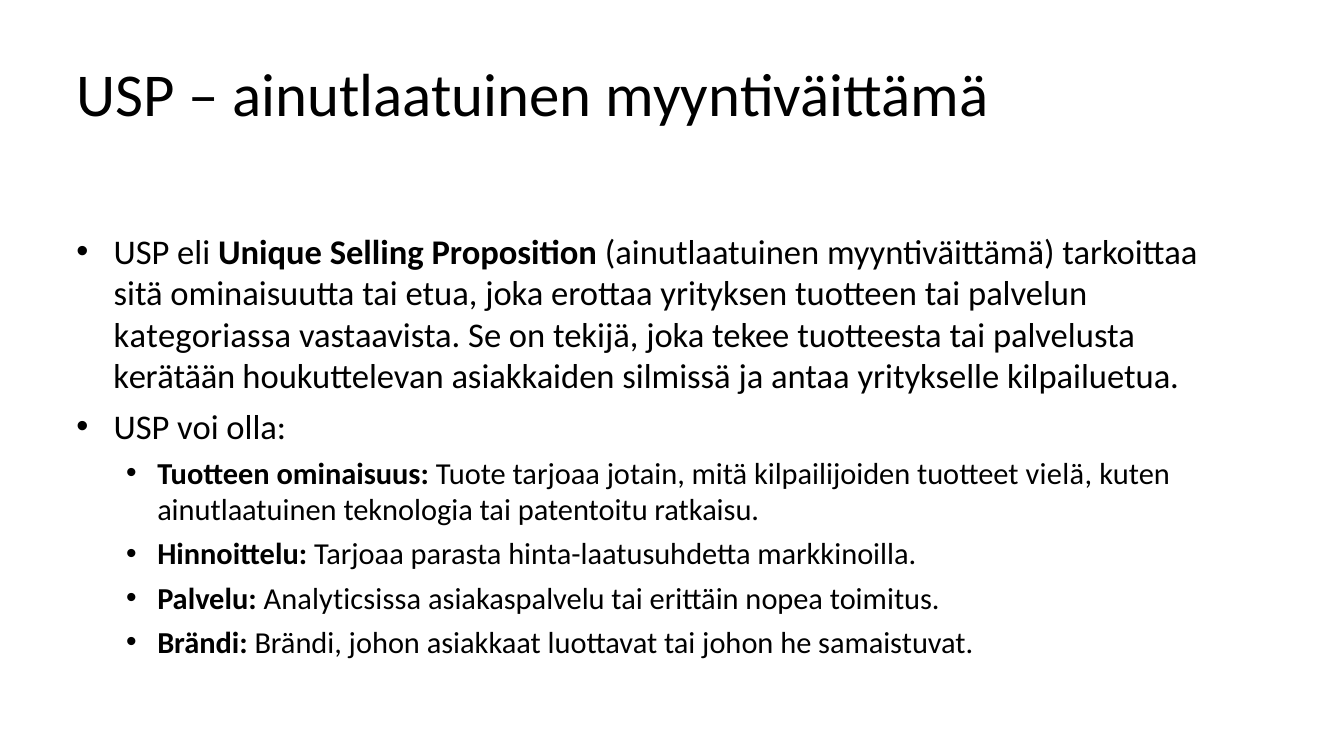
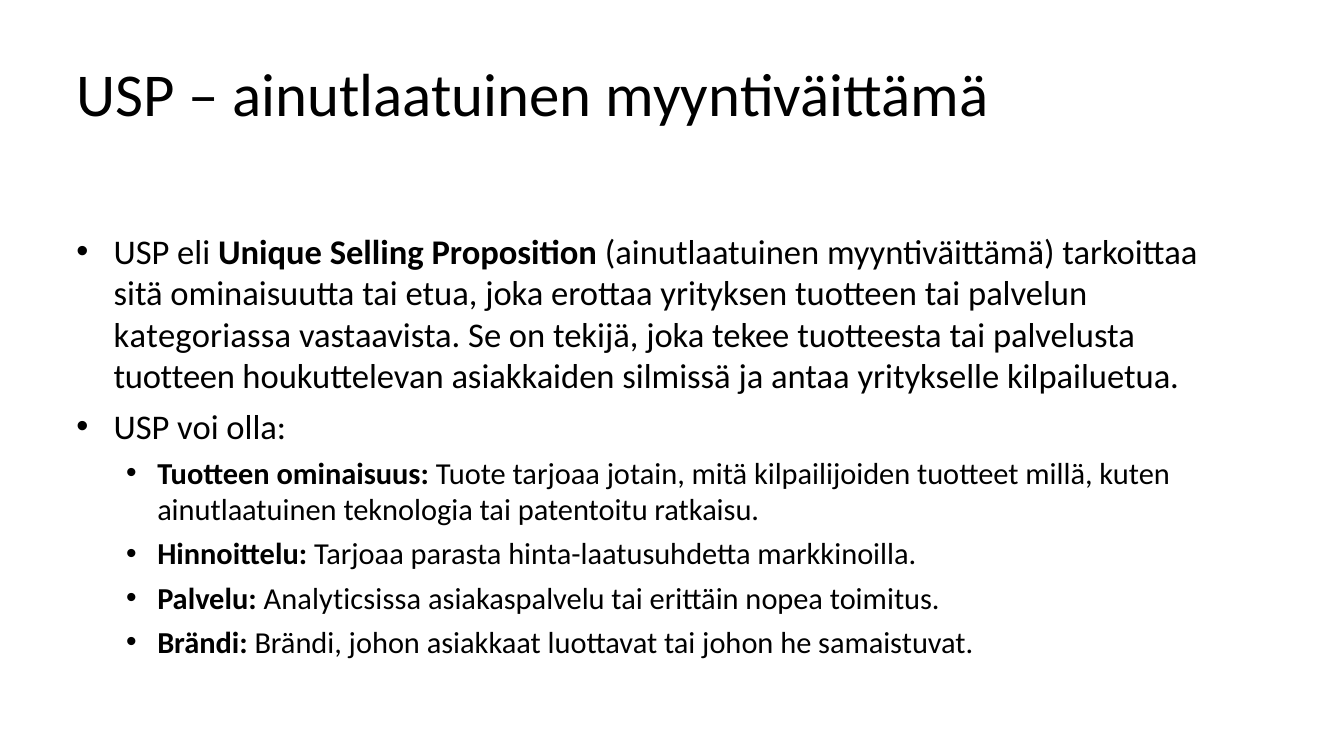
kerätään at (174, 377): kerätään -> tuotteen
vielä: vielä -> millä
